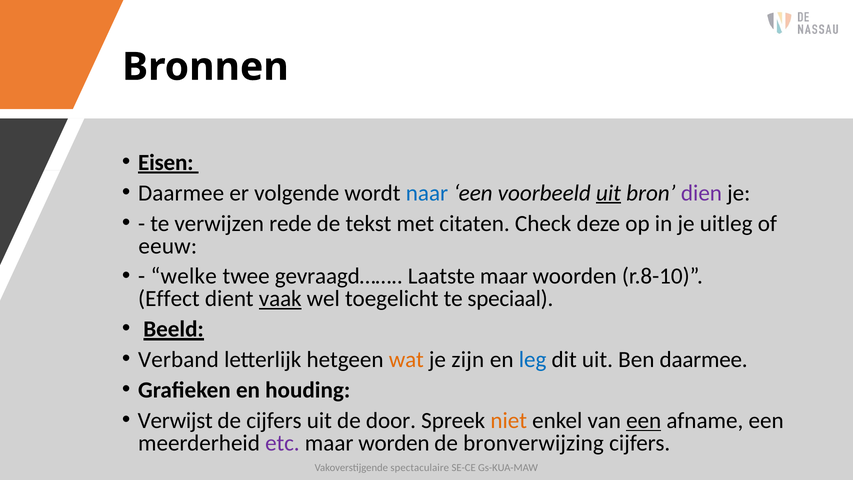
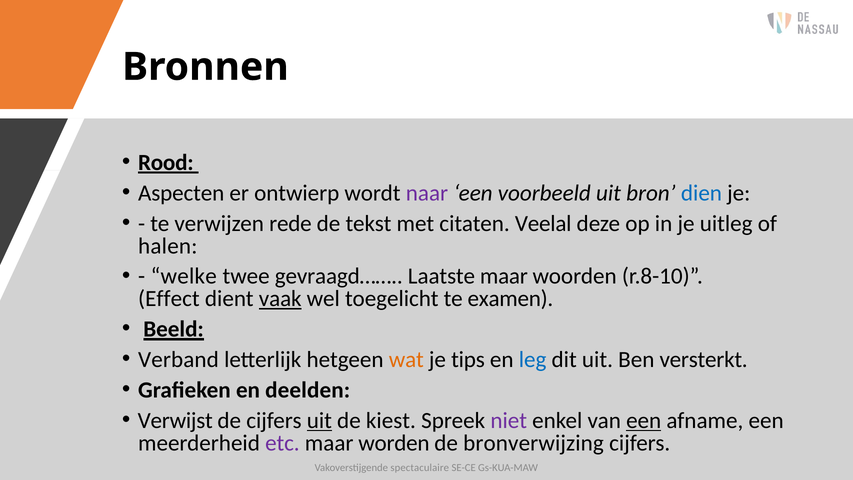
Eisen: Eisen -> Rood
Daarmee at (181, 193): Daarmee -> Aspecten
volgende: volgende -> ontwierp
naar colour: blue -> purple
uit at (609, 193) underline: present -> none
dien colour: purple -> blue
Check: Check -> Veelal
eeuw: eeuw -> halen
speciaal: speciaal -> examen
zijn: zijn -> tips
Ben daarmee: daarmee -> versterkt
houding: houding -> deelden
uit at (319, 420) underline: none -> present
door: door -> kiest
niet colour: orange -> purple
